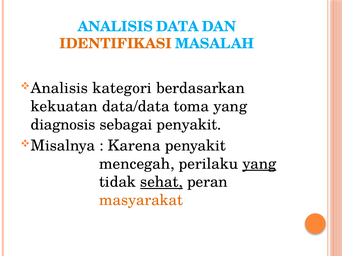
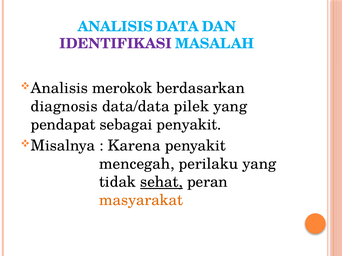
IDENTIFIKASI colour: orange -> purple
kategori: kategori -> merokok
kekuatan: kekuatan -> diagnosis
toma: toma -> pilek
diagnosis: diagnosis -> pendapat
yang at (259, 164) underline: present -> none
